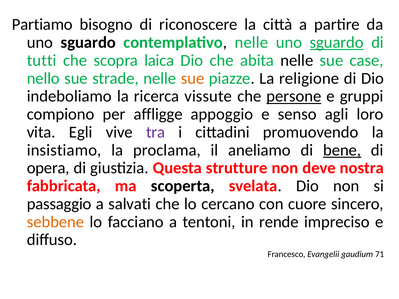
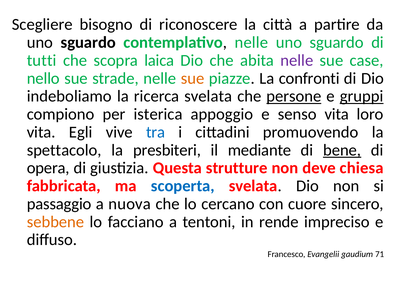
Partiamo: Partiamo -> Scegliere
sguardo at (337, 42) underline: present -> none
nelle at (297, 60) colour: black -> purple
religione: religione -> confronti
ricerca vissute: vissute -> svelata
gruppi underline: none -> present
affligge: affligge -> isterica
senso agli: agli -> vita
tra colour: purple -> blue
insistiamo: insistiamo -> spettacolo
proclama: proclama -> presbiteri
aneliamo: aneliamo -> mediante
nostra: nostra -> chiesa
scoperta colour: black -> blue
salvati: salvati -> nuova
